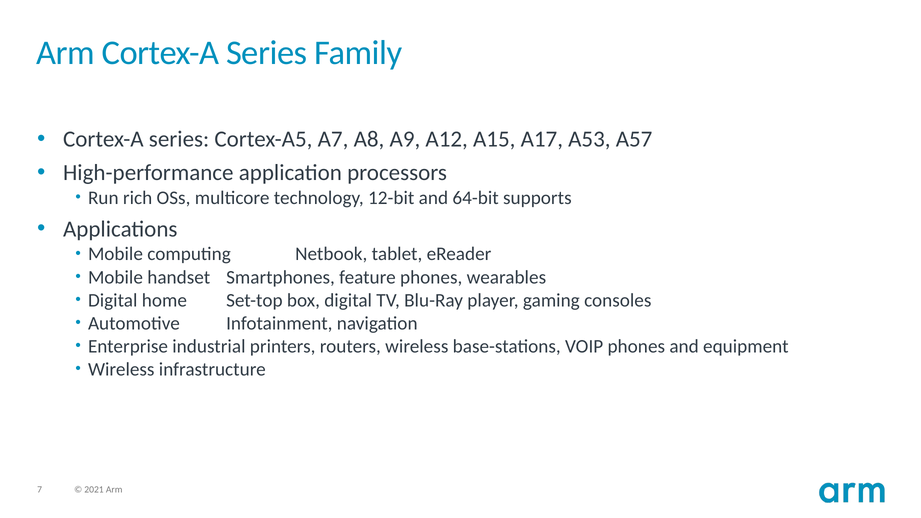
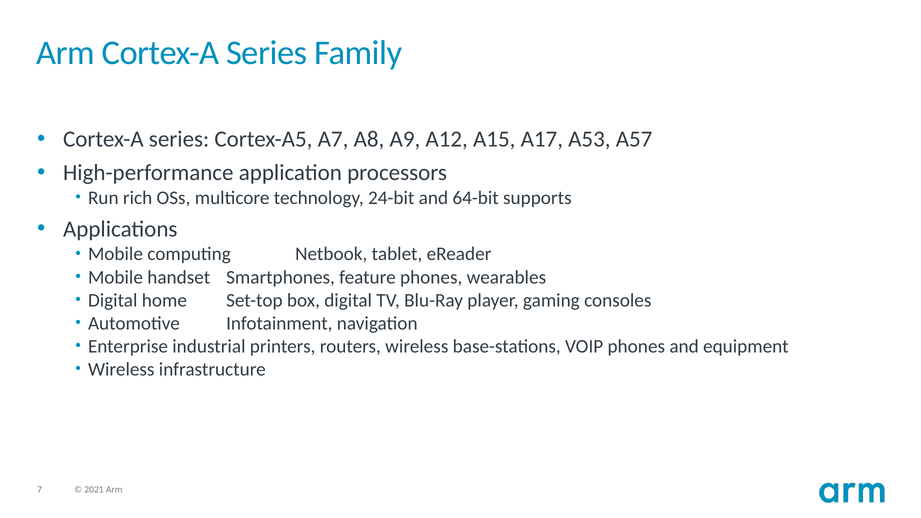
12-bit: 12-bit -> 24-bit
